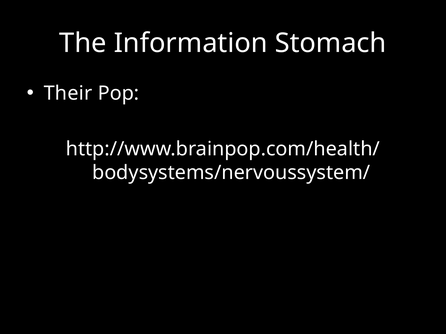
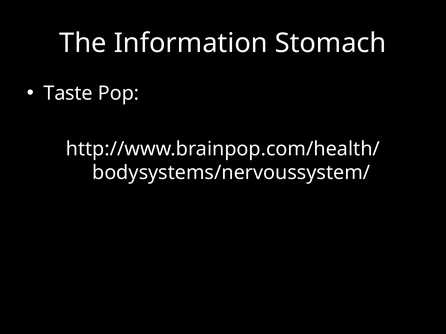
Their: Their -> Taste
